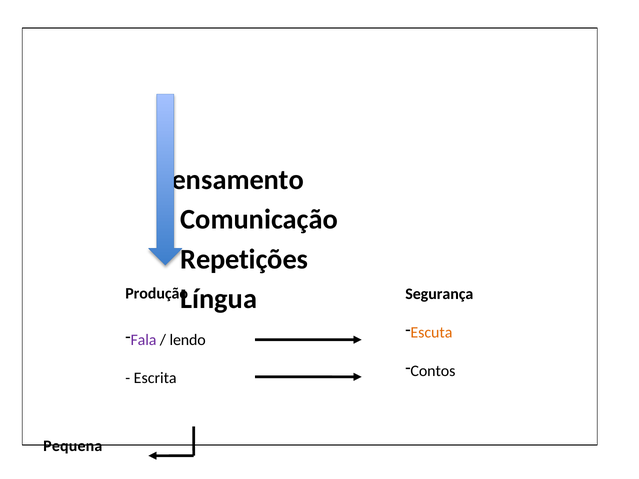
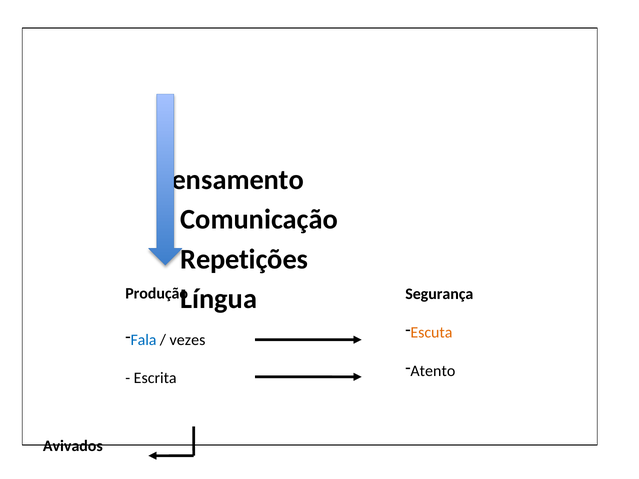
Fala colour: purple -> blue
lendo: lendo -> vezes
Contos: Contos -> Atento
Pequena: Pequena -> Avivados
